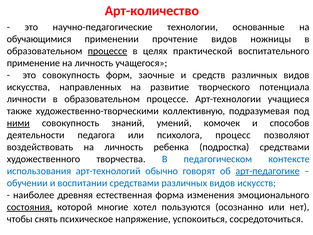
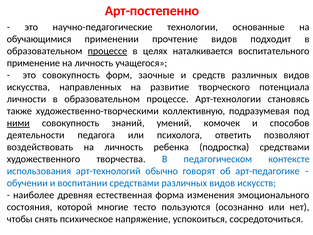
Арт-количество: Арт-количество -> Арт-постепенно
ножницы: ножницы -> подходит
практической: практической -> наталкивается
учащиеся: учащиеся -> становясь
процесс: процесс -> ответить
арт-педагогике underline: present -> none
состояния underline: present -> none
хотел: хотел -> тесто
